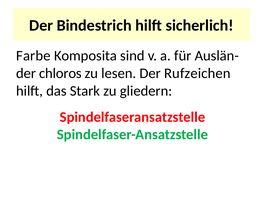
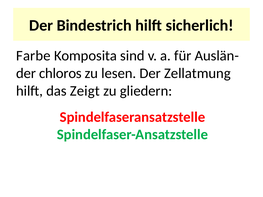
Rufzeichen: Rufzeichen -> Zellatmung
Stark: Stark -> Zeigt
